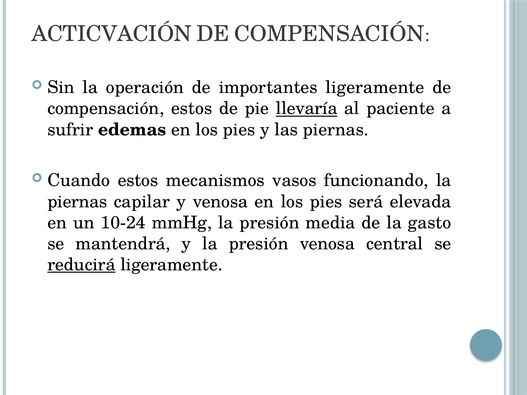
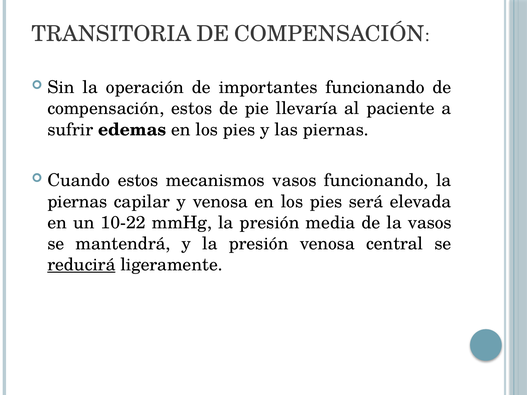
ACTICVACIÓN: ACTICVACIÓN -> TRANSITORIA
importantes ligeramente: ligeramente -> funcionando
llevaría underline: present -> none
10-24: 10-24 -> 10-22
la gasto: gasto -> vasos
